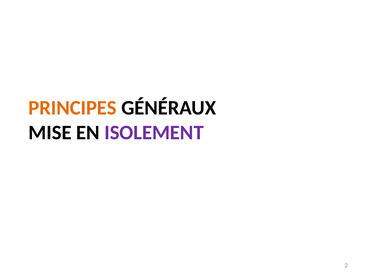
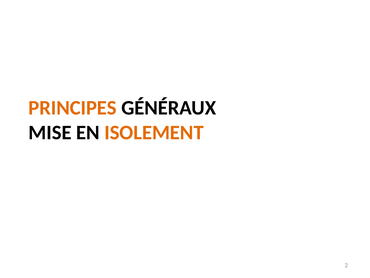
ISOLEMENT colour: purple -> orange
